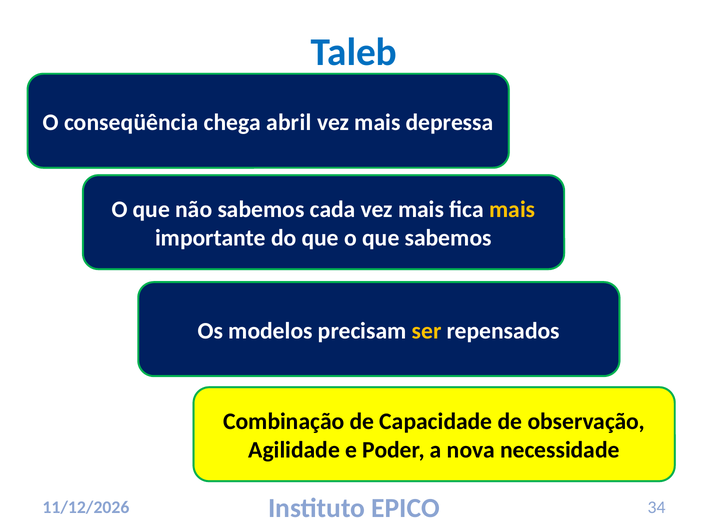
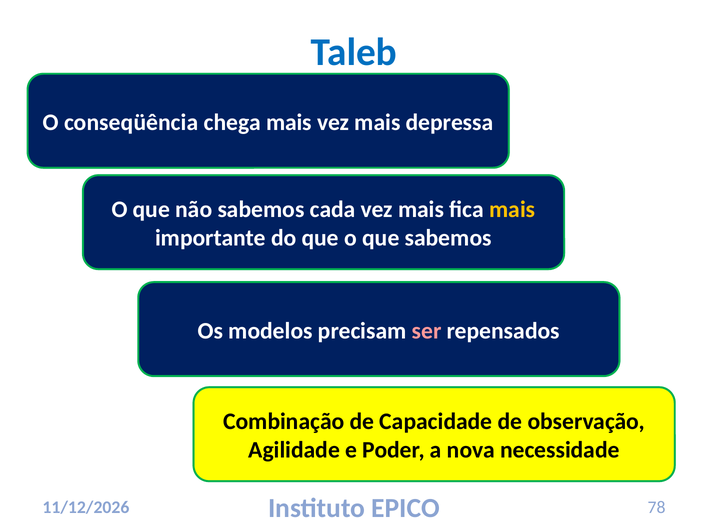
chega abril: abril -> mais
ser colour: yellow -> pink
34: 34 -> 78
